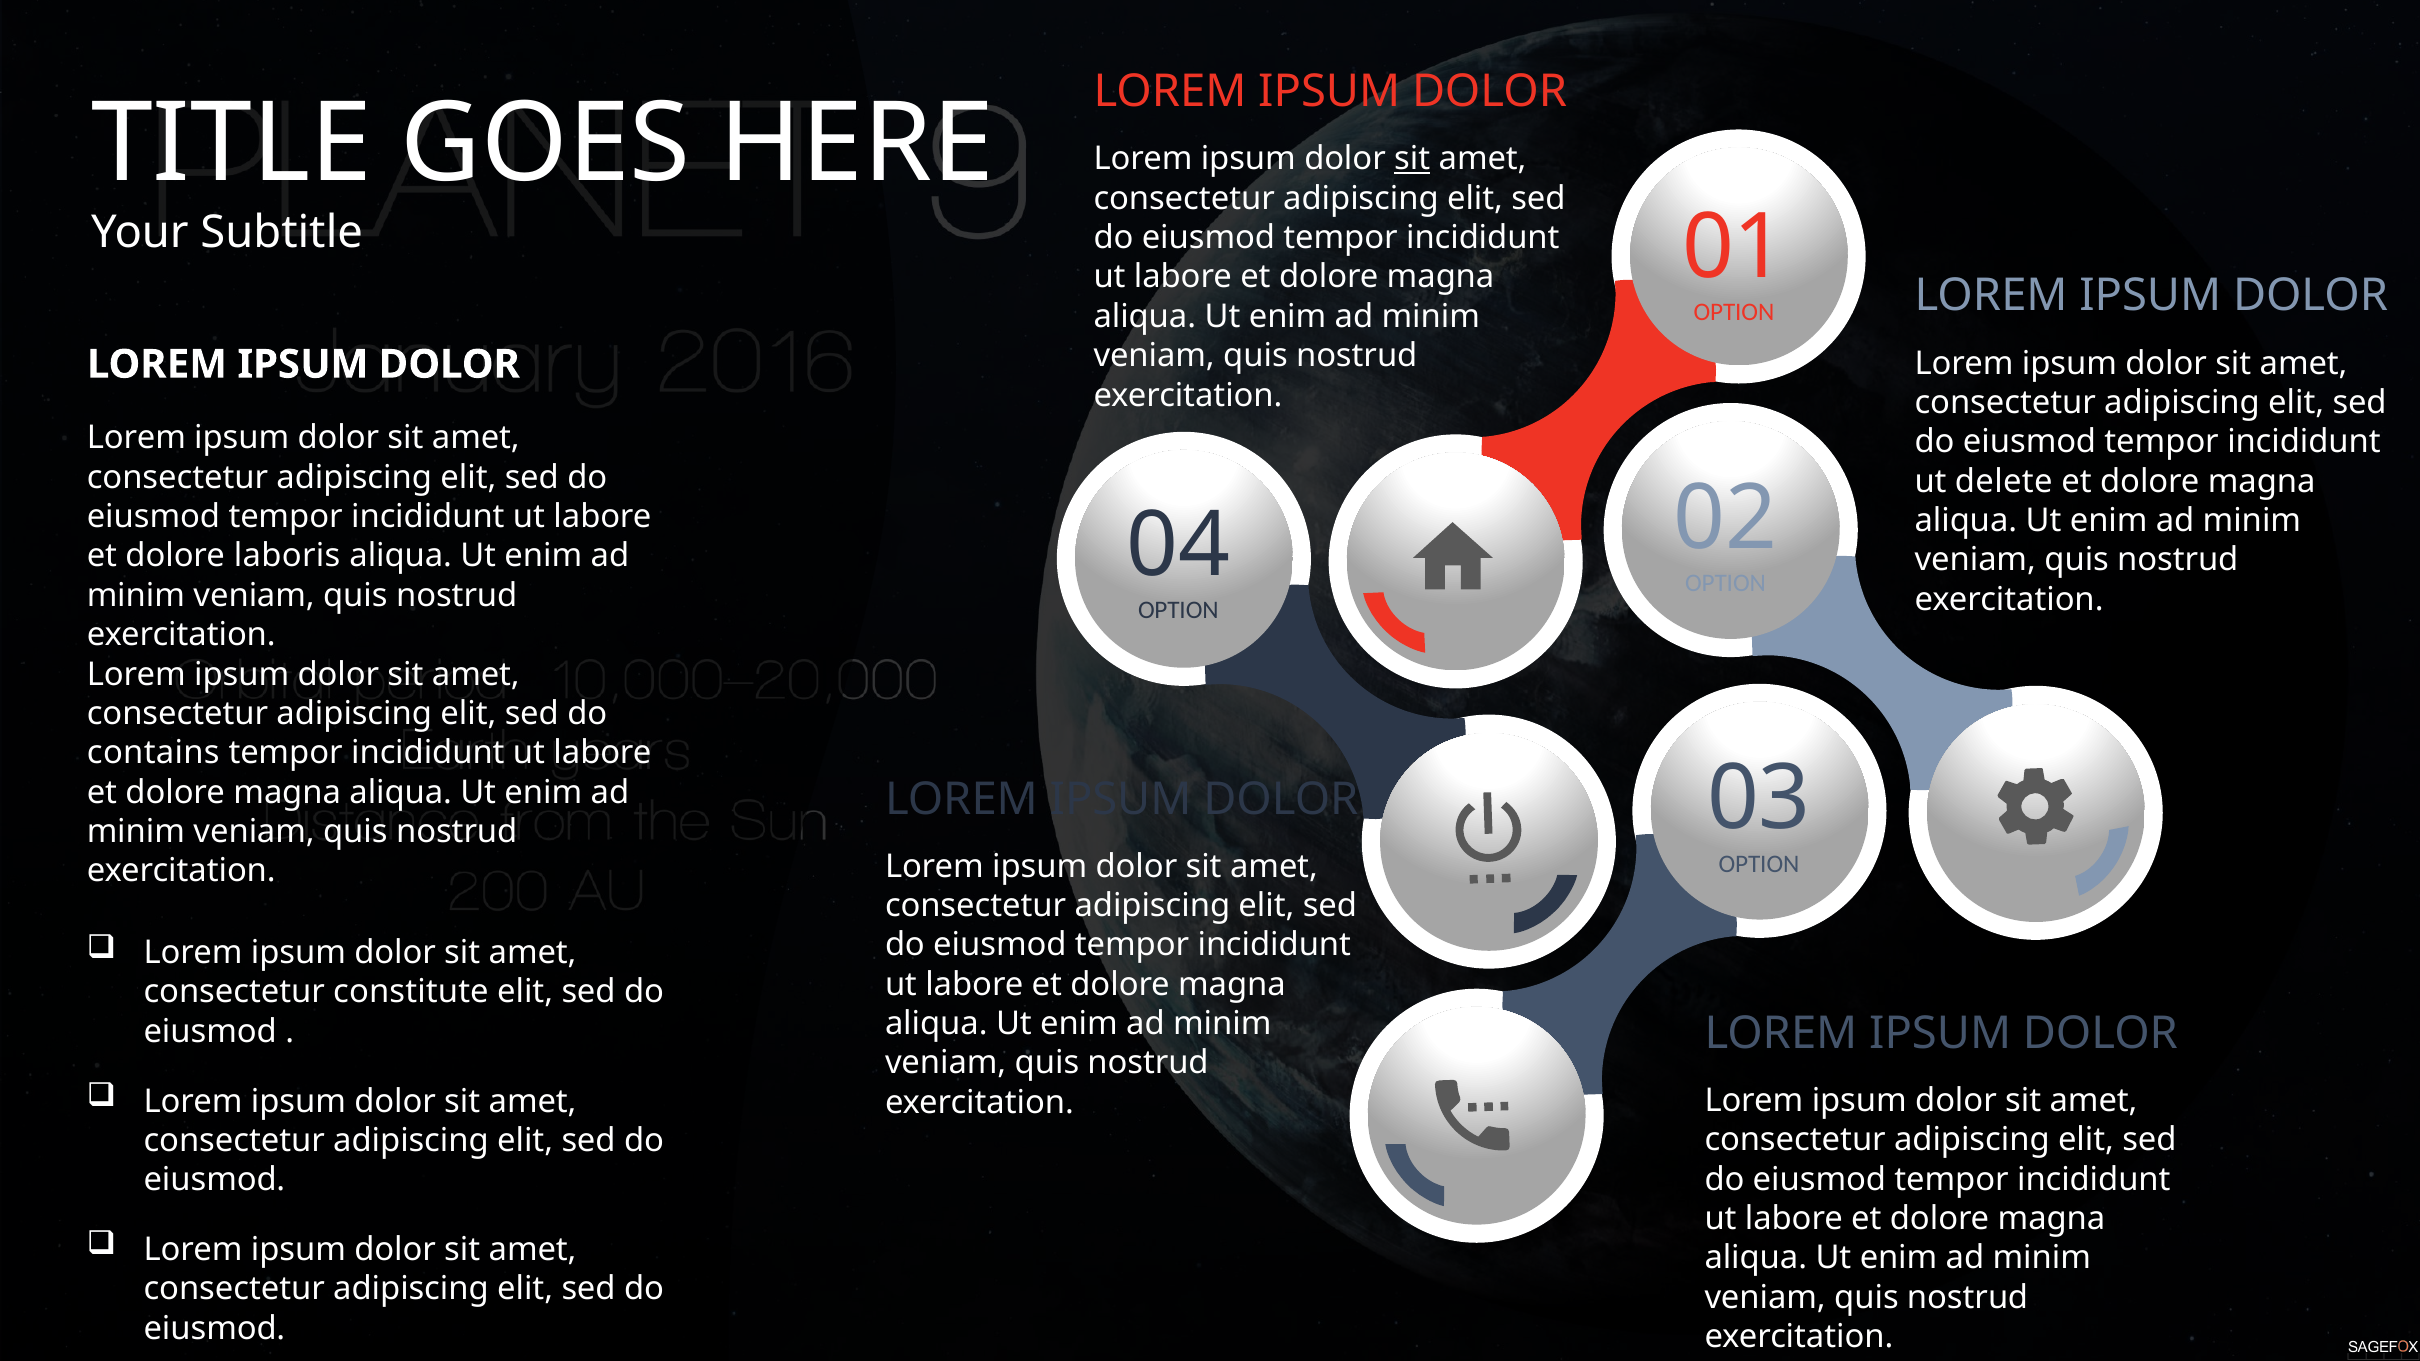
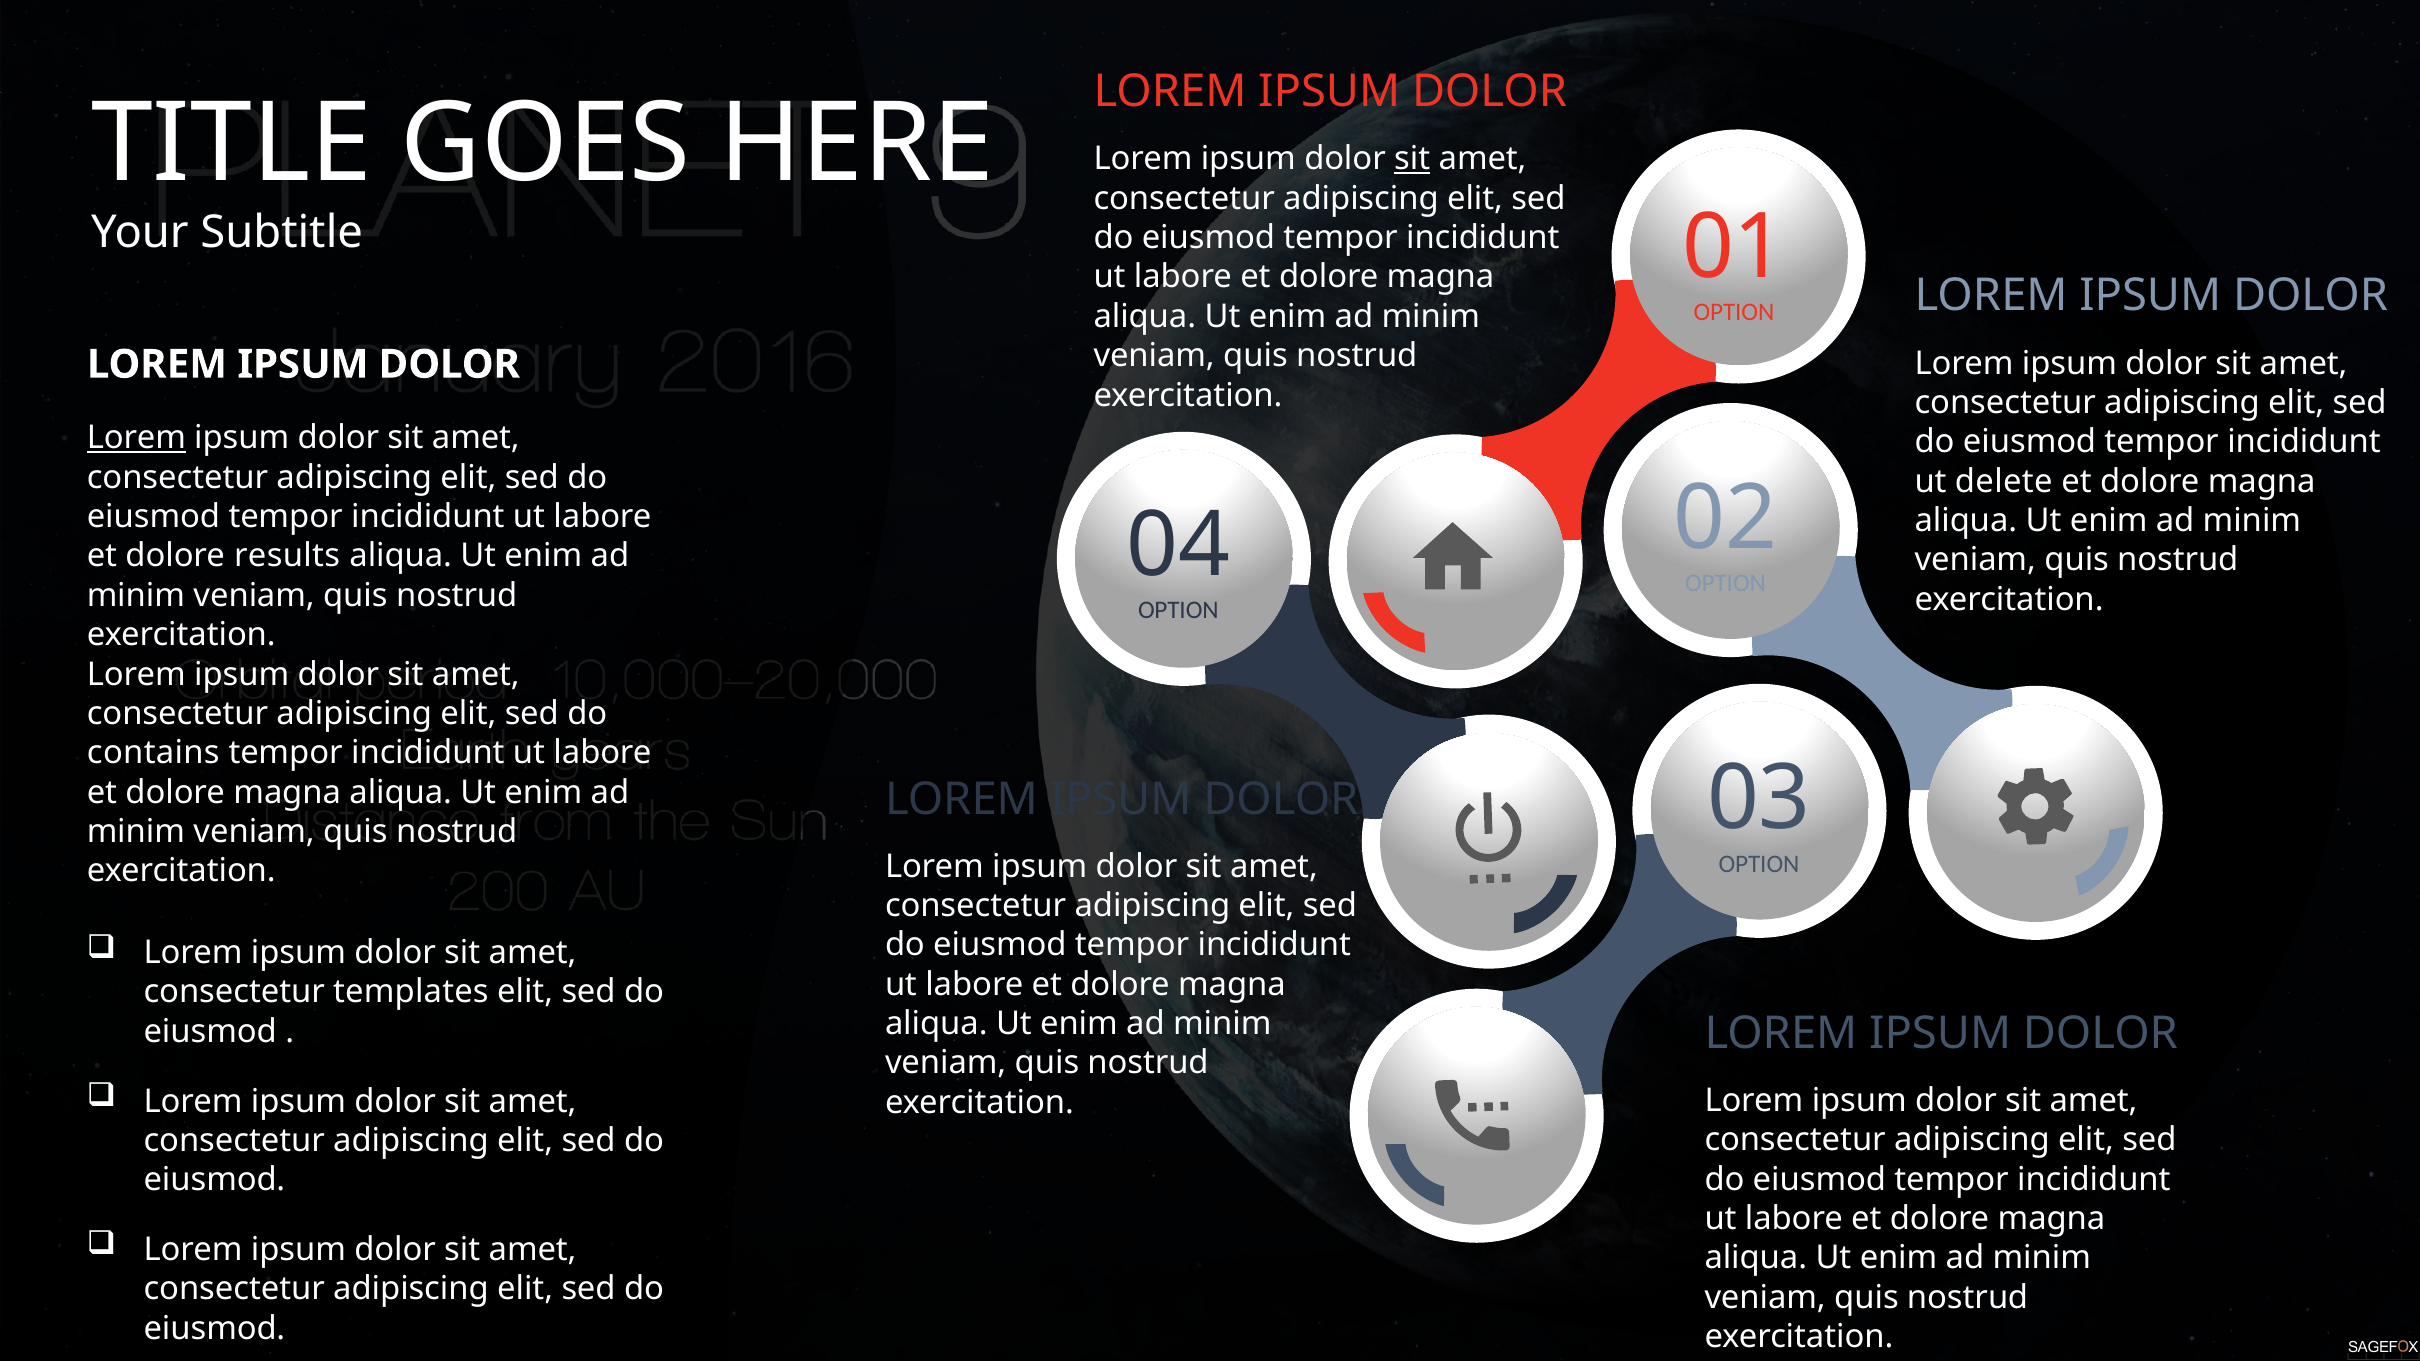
Lorem at (136, 438) underline: none -> present
laboris: laboris -> results
constitute: constitute -> templates
